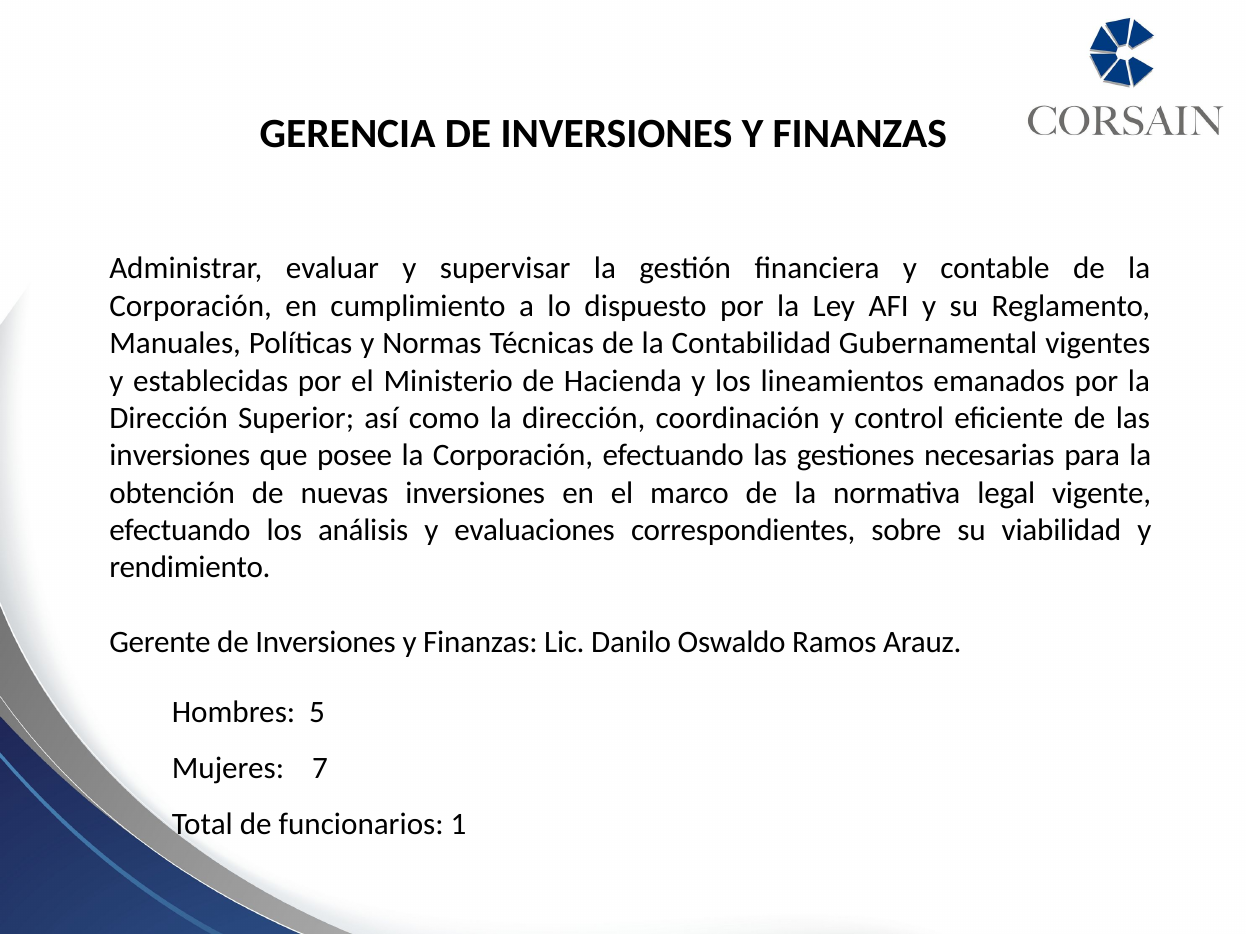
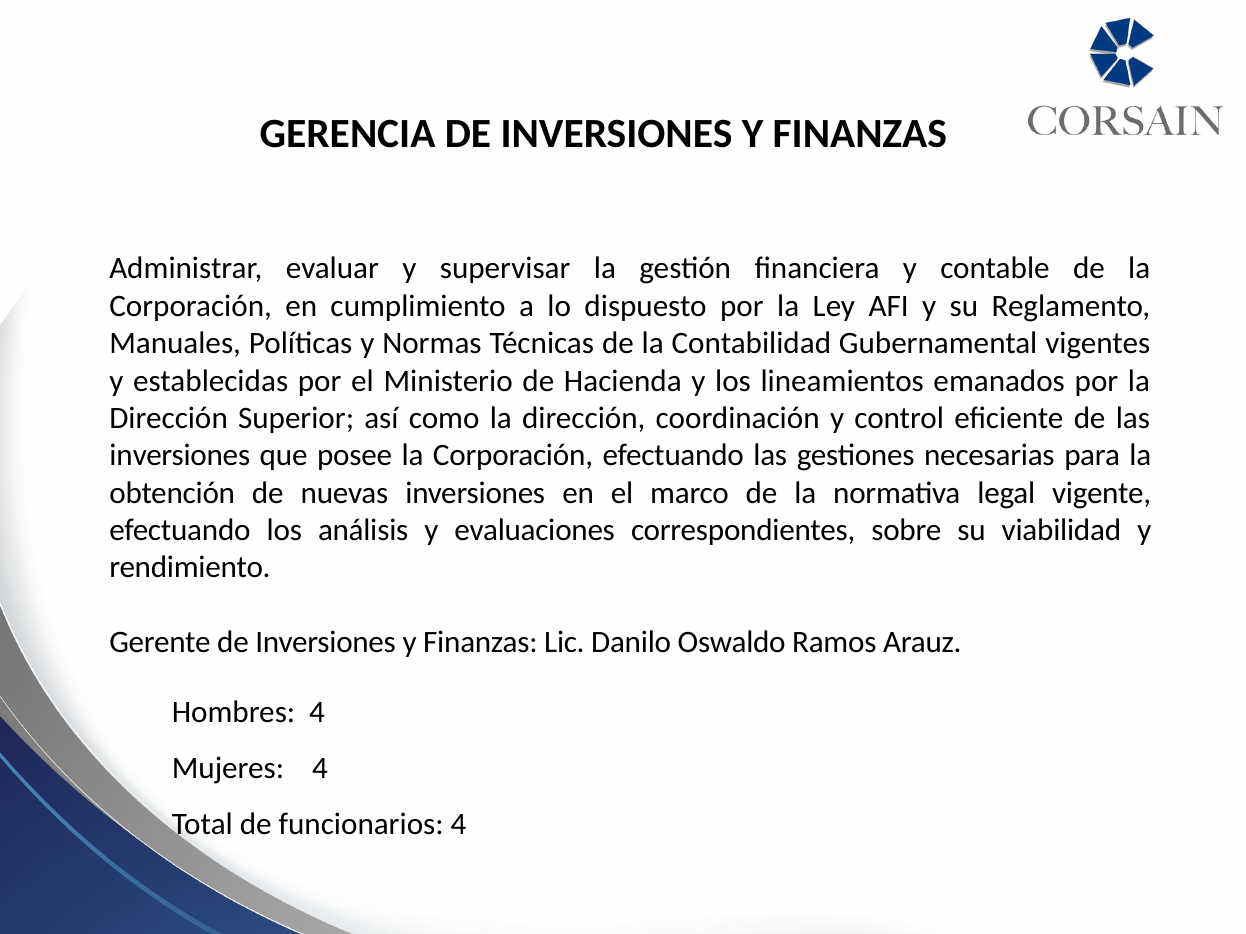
Hombres 5: 5 -> 4
Mujeres 7: 7 -> 4
funcionarios 1: 1 -> 4
